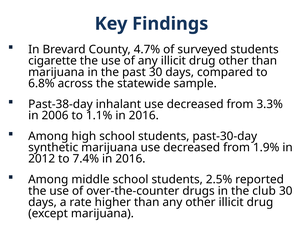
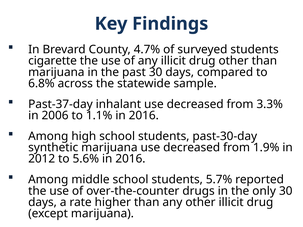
Past-38-day: Past-38-day -> Past-37-day
7.4%: 7.4% -> 5.6%
2.5%: 2.5% -> 5.7%
club: club -> only
